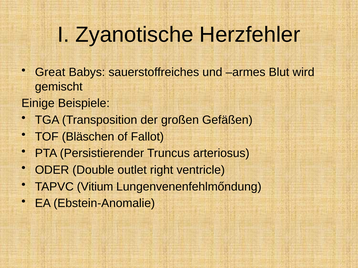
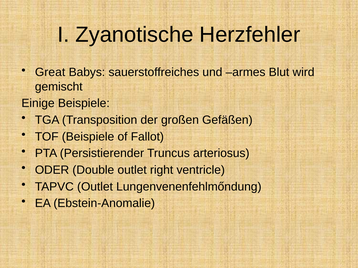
TOF Bläschen: Bläschen -> Beispiele
TAPVC Vitium: Vitium -> Outlet
